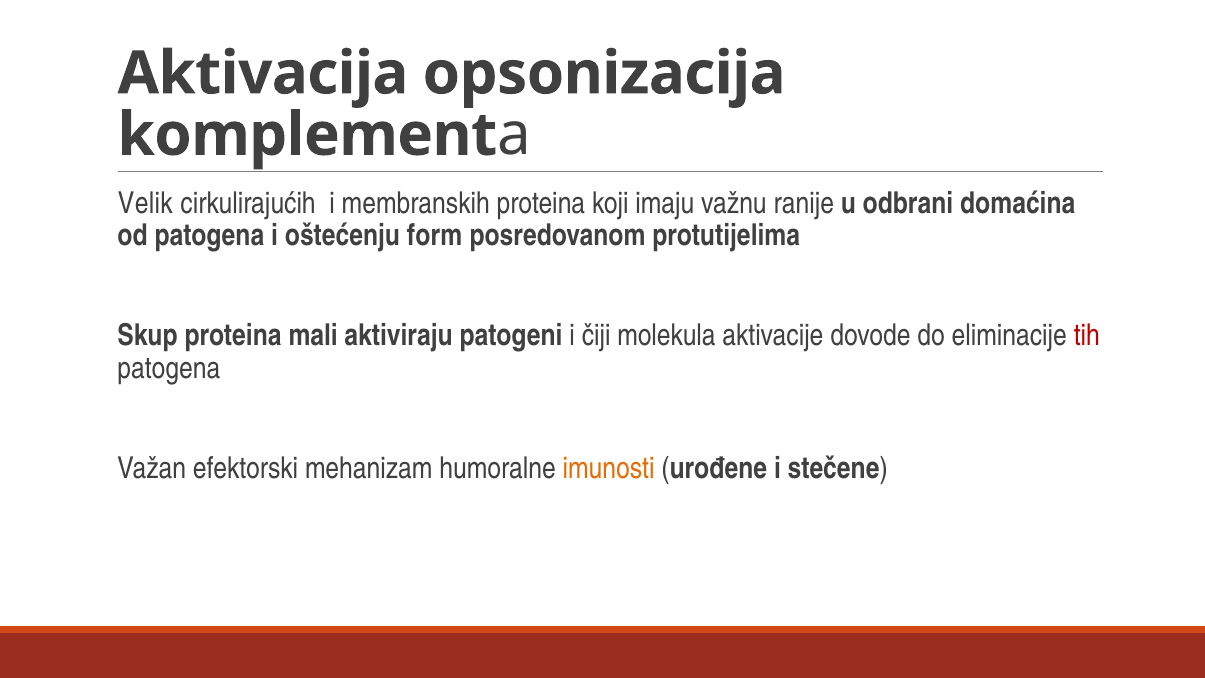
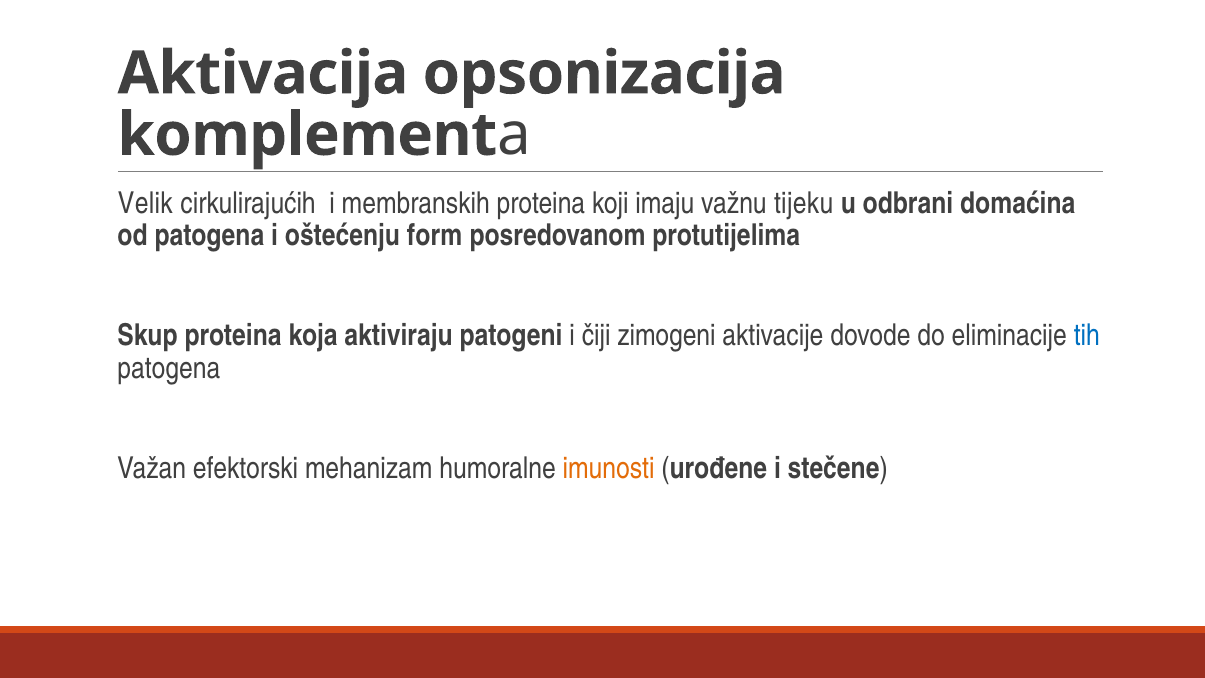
ranije: ranije -> tijeku
mali: mali -> koja
molekula: molekula -> zimogeni
tih colour: red -> blue
